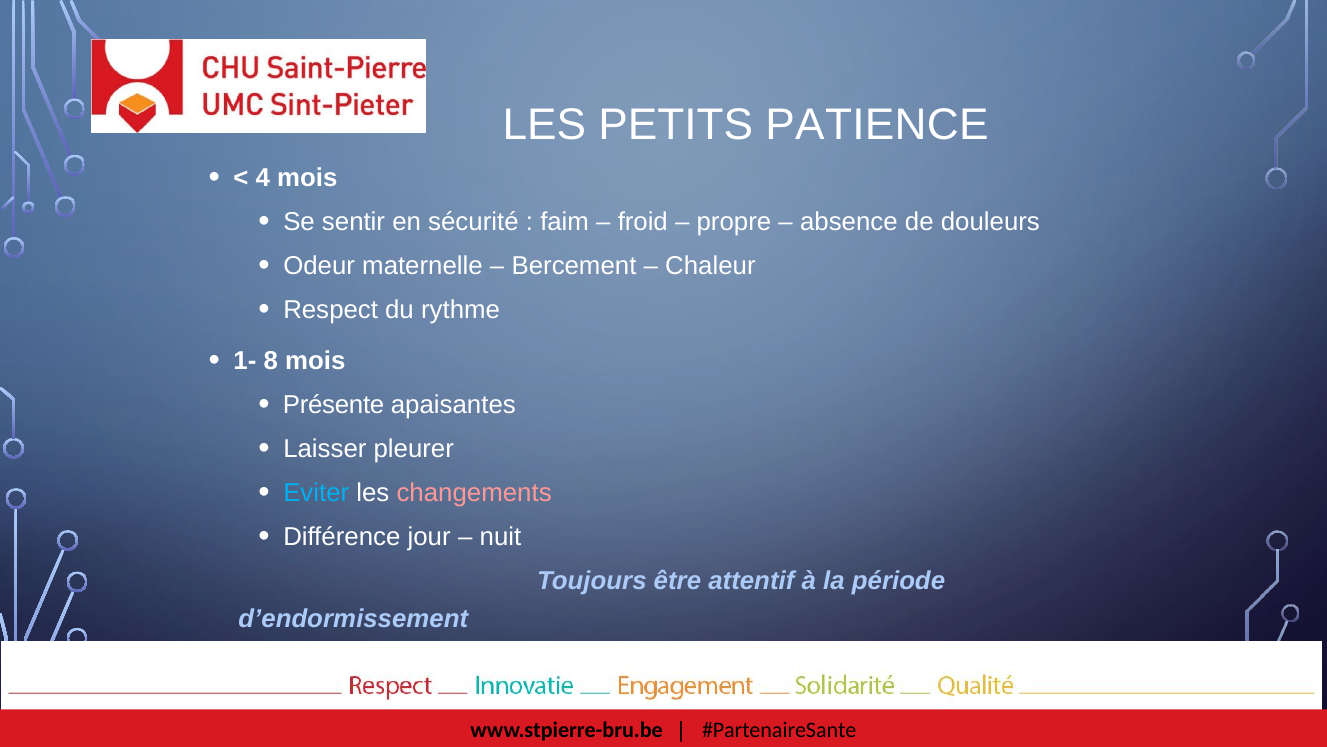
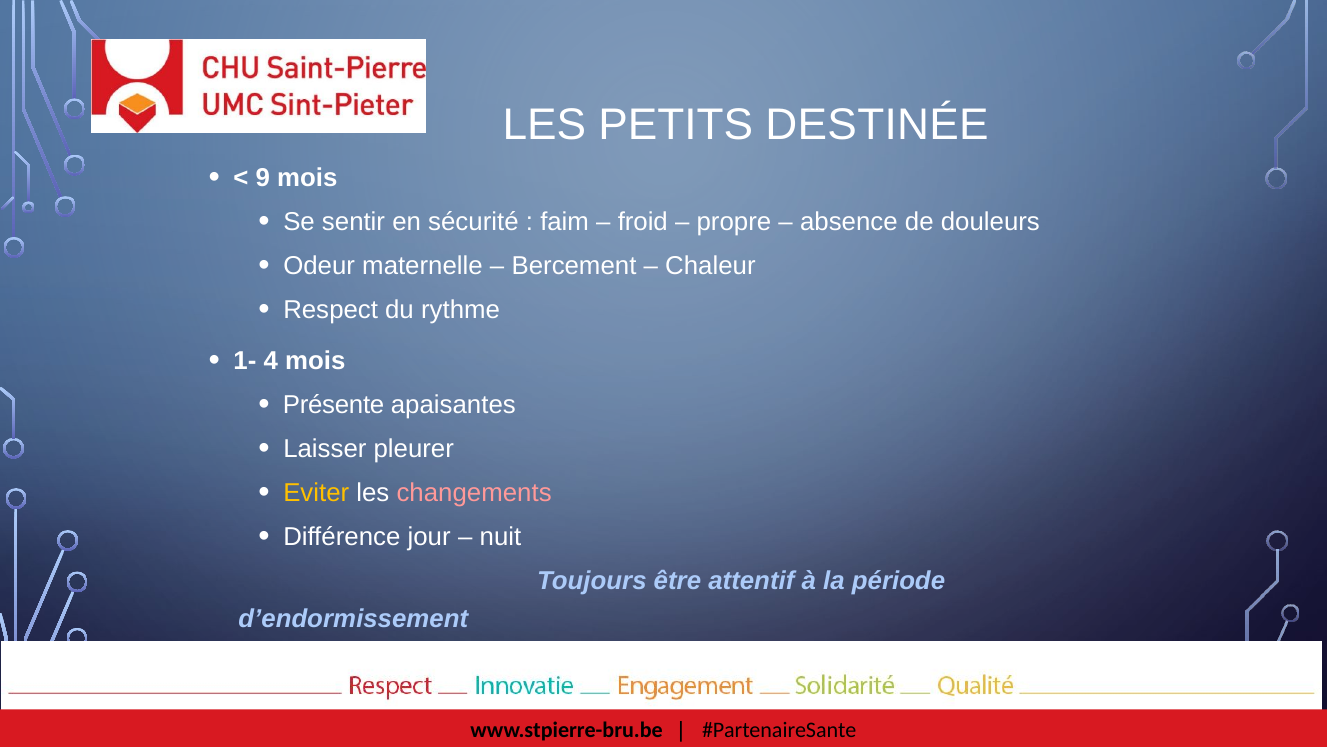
PATIENCE: PATIENCE -> DESTINÉE
4: 4 -> 9
8: 8 -> 4
Eviter colour: light blue -> yellow
